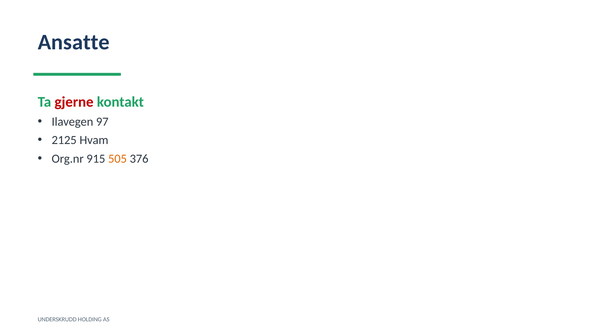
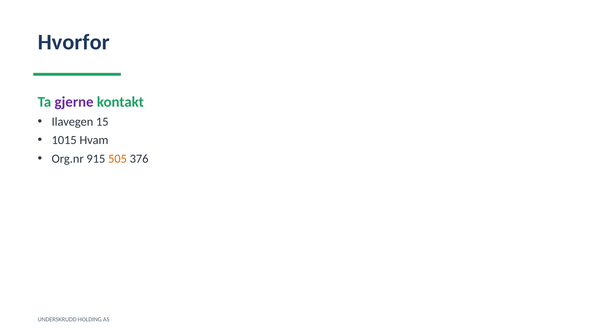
Ansatte: Ansatte -> Hvorfor
gjerne colour: red -> purple
97: 97 -> 15
2125: 2125 -> 1015
